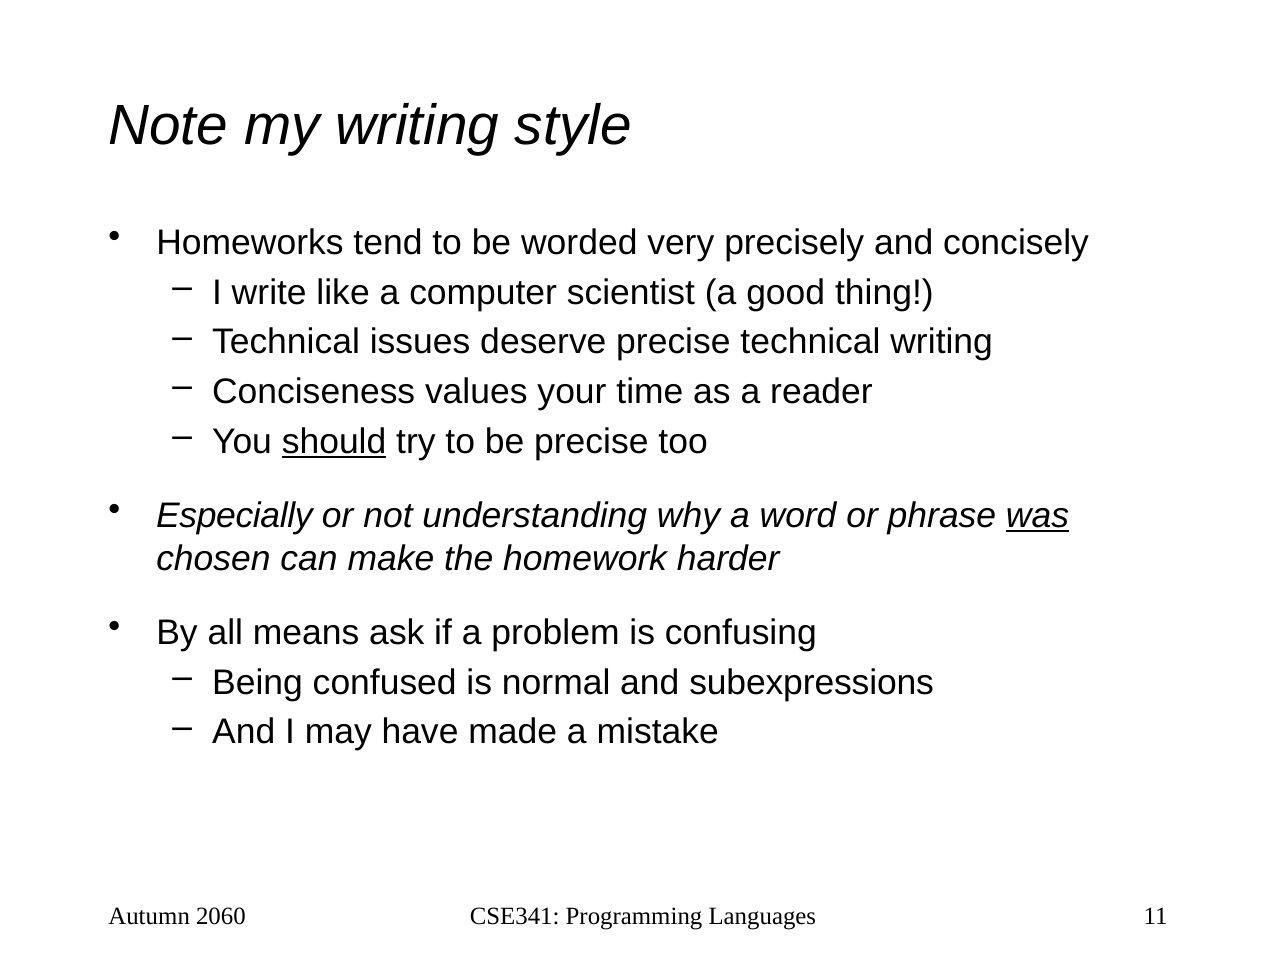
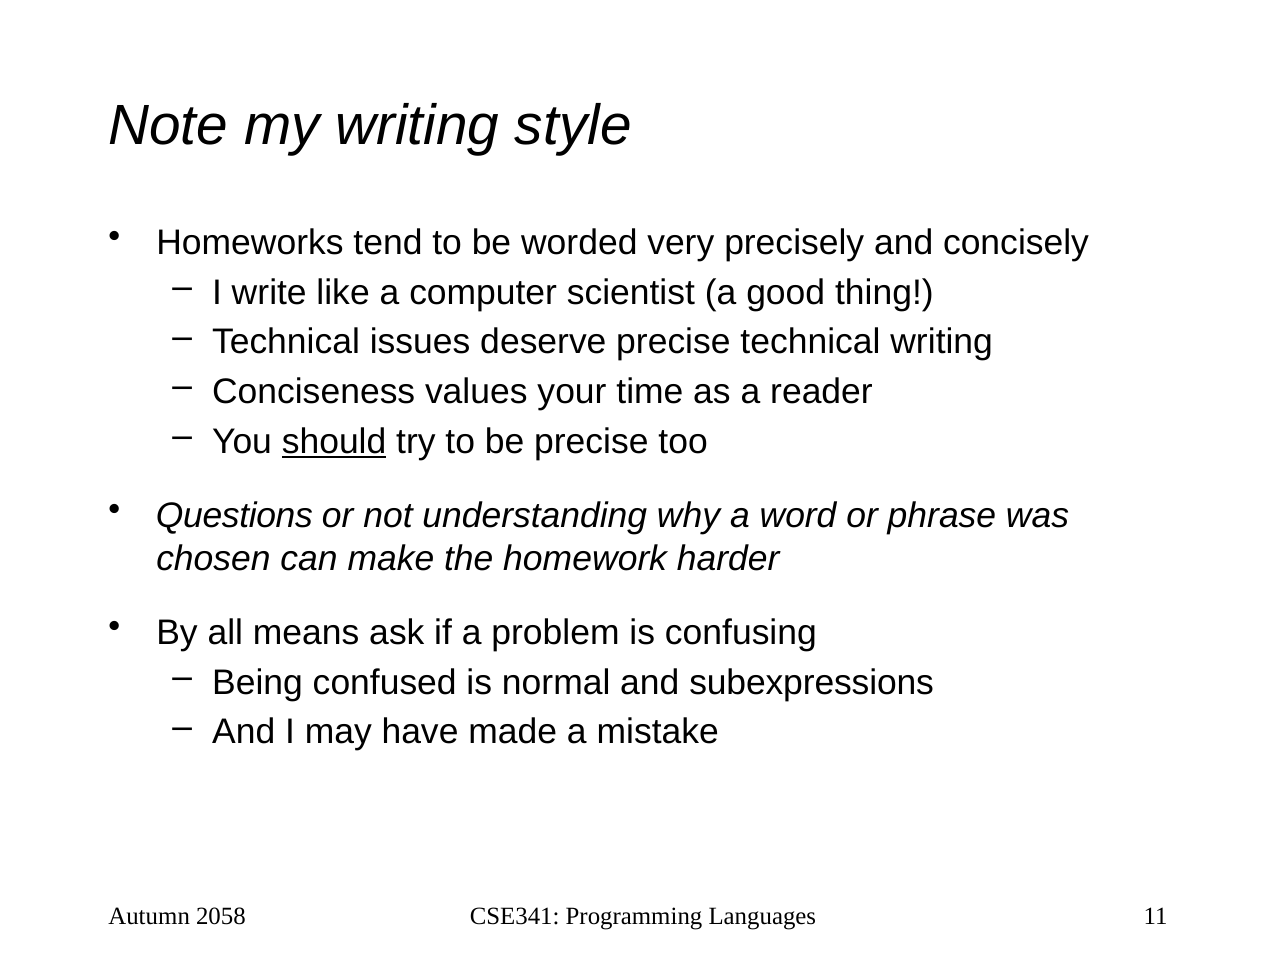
Especially: Especially -> Questions
was underline: present -> none
2060: 2060 -> 2058
